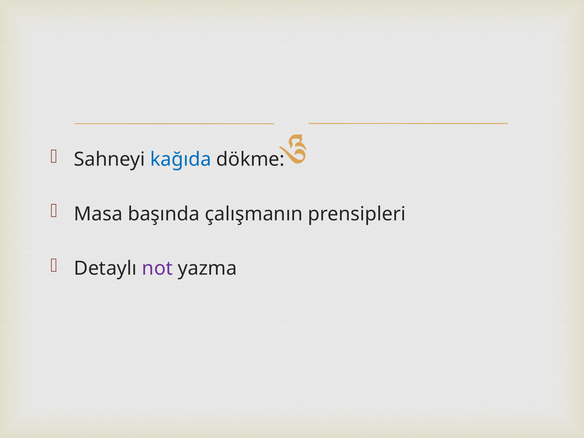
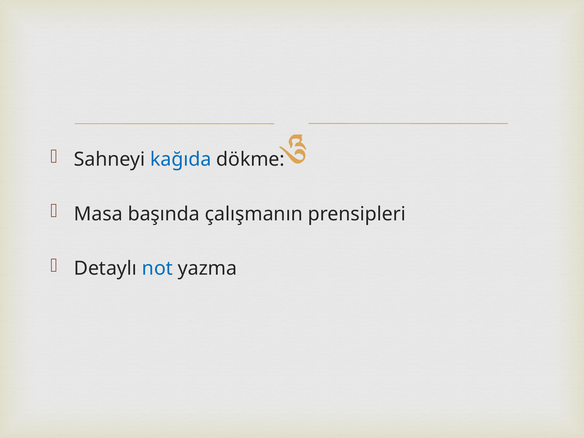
not colour: purple -> blue
